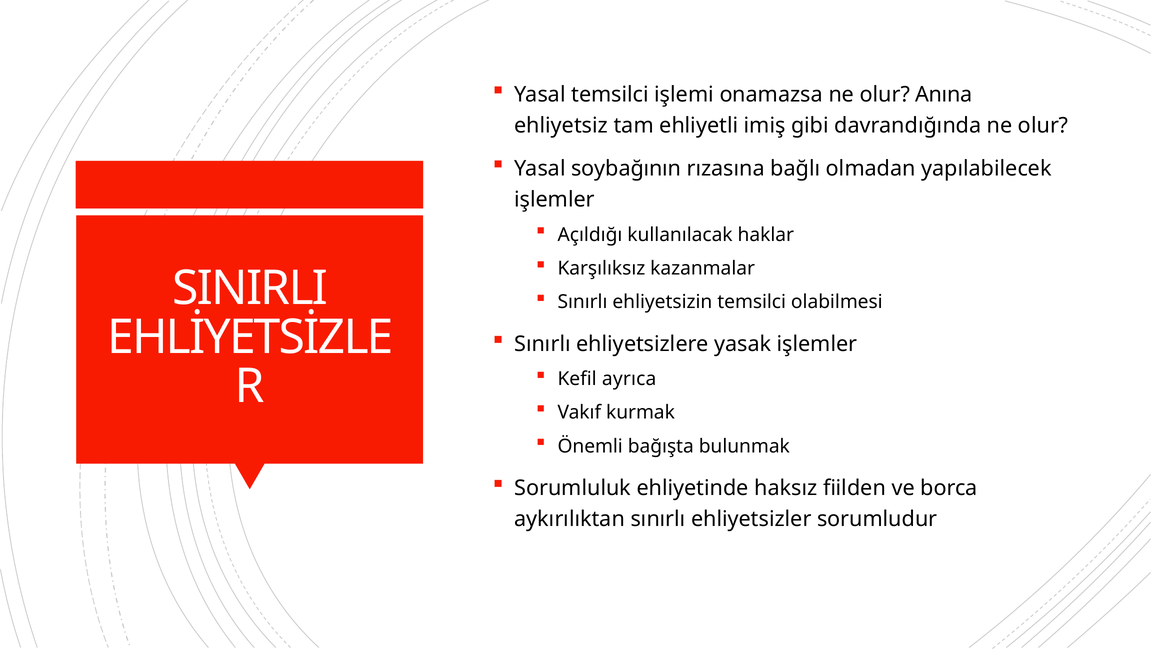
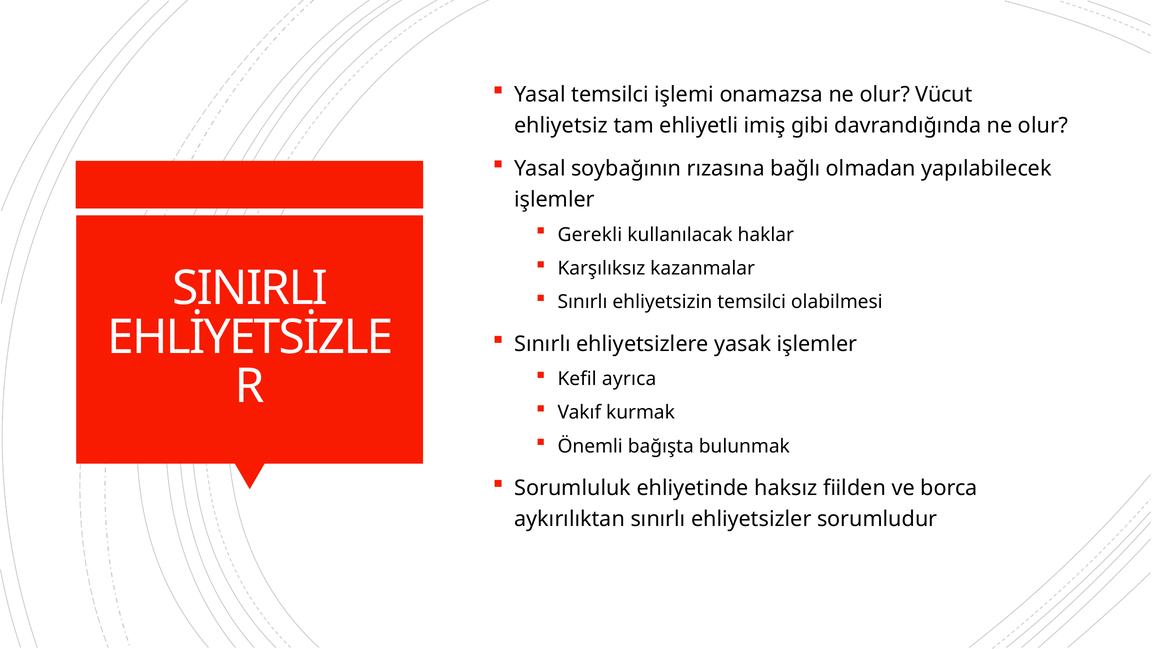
Anına: Anına -> Vücut
Açıldığı: Açıldığı -> Gerekli
